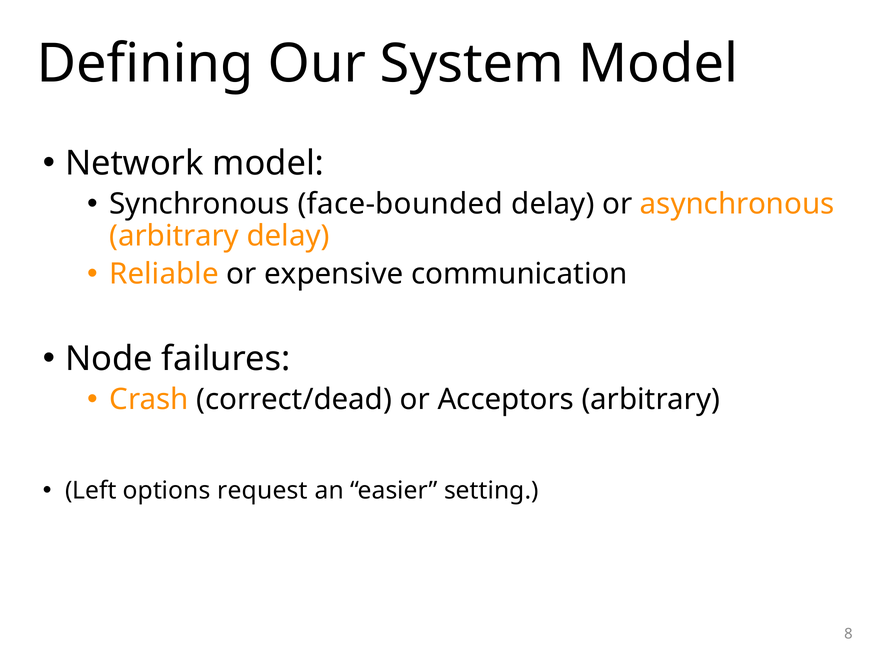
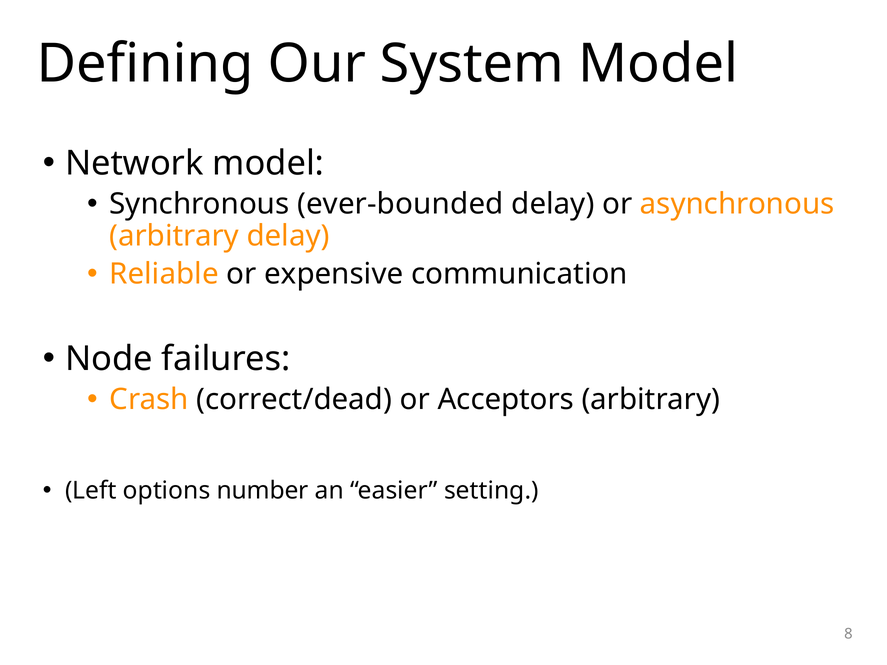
face-bounded: face-bounded -> ever-bounded
request: request -> number
